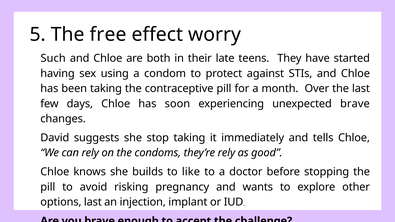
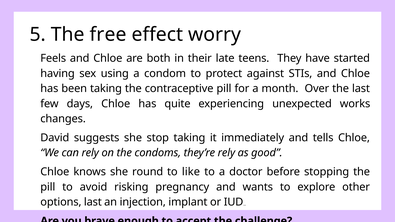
Such: Such -> Feels
soon: soon -> quite
unexpected brave: brave -> works
builds: builds -> round
